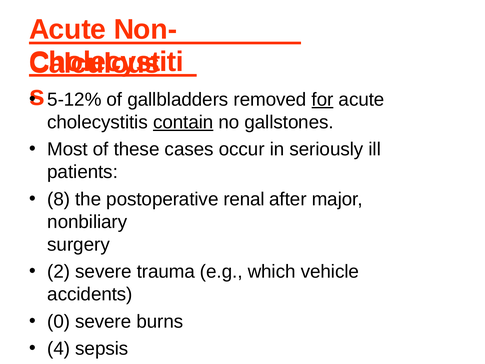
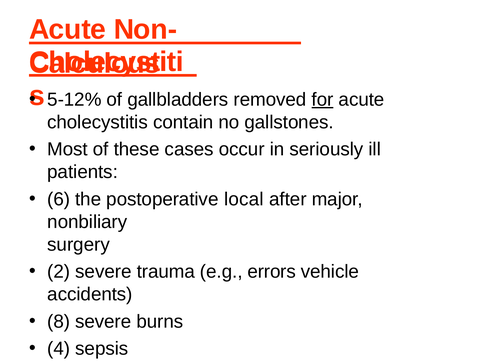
contain underline: present -> none
8: 8 -> 6
renal: renal -> local
which: which -> errors
0: 0 -> 8
